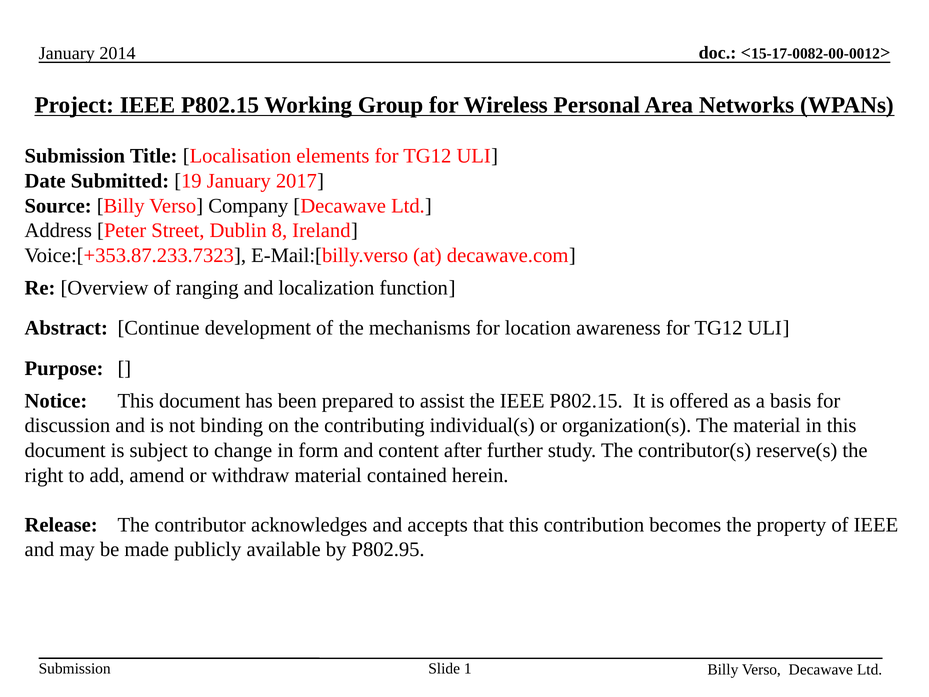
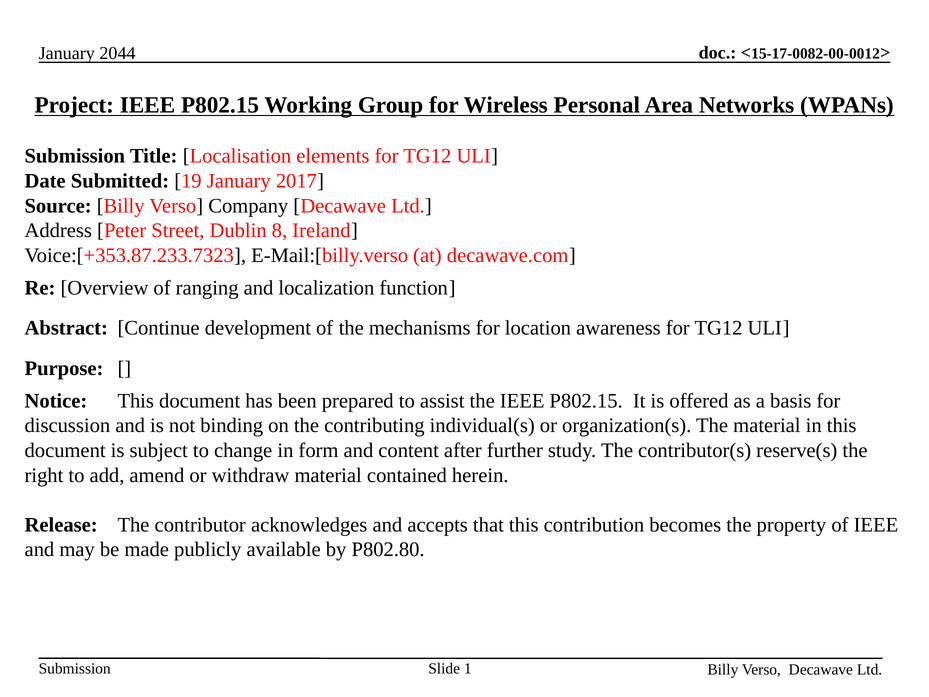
2014: 2014 -> 2044
P802.95: P802.95 -> P802.80
